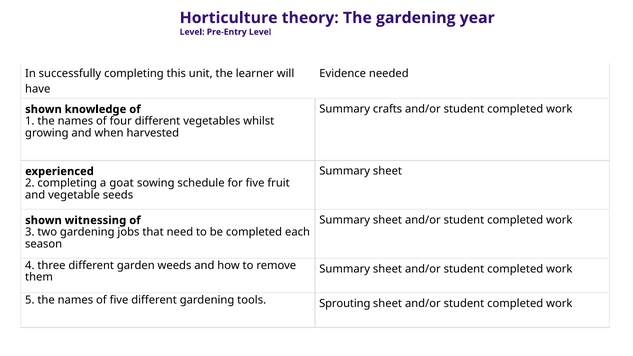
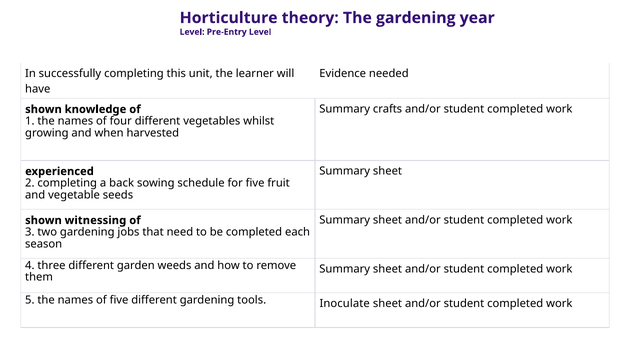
goat: goat -> back
Sprouting: Sprouting -> Inoculate
